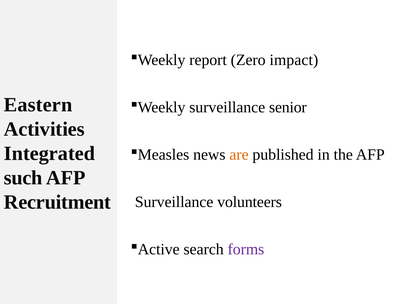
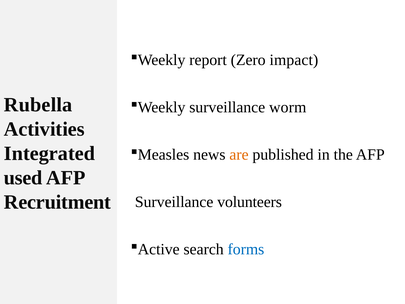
Eastern: Eastern -> Rubella
senior: senior -> worm
such: such -> used
forms colour: purple -> blue
